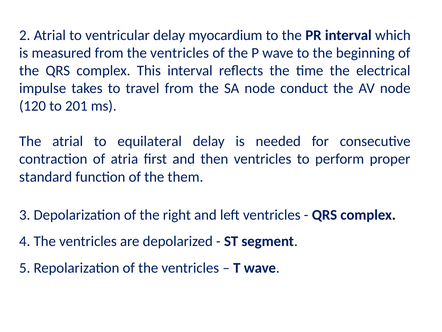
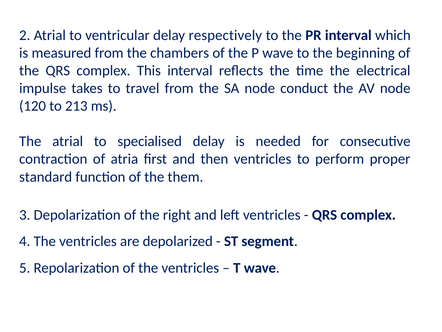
myocardium: myocardium -> respectively
from the ventricles: ventricles -> chambers
201: 201 -> 213
equilateral: equilateral -> specialised
